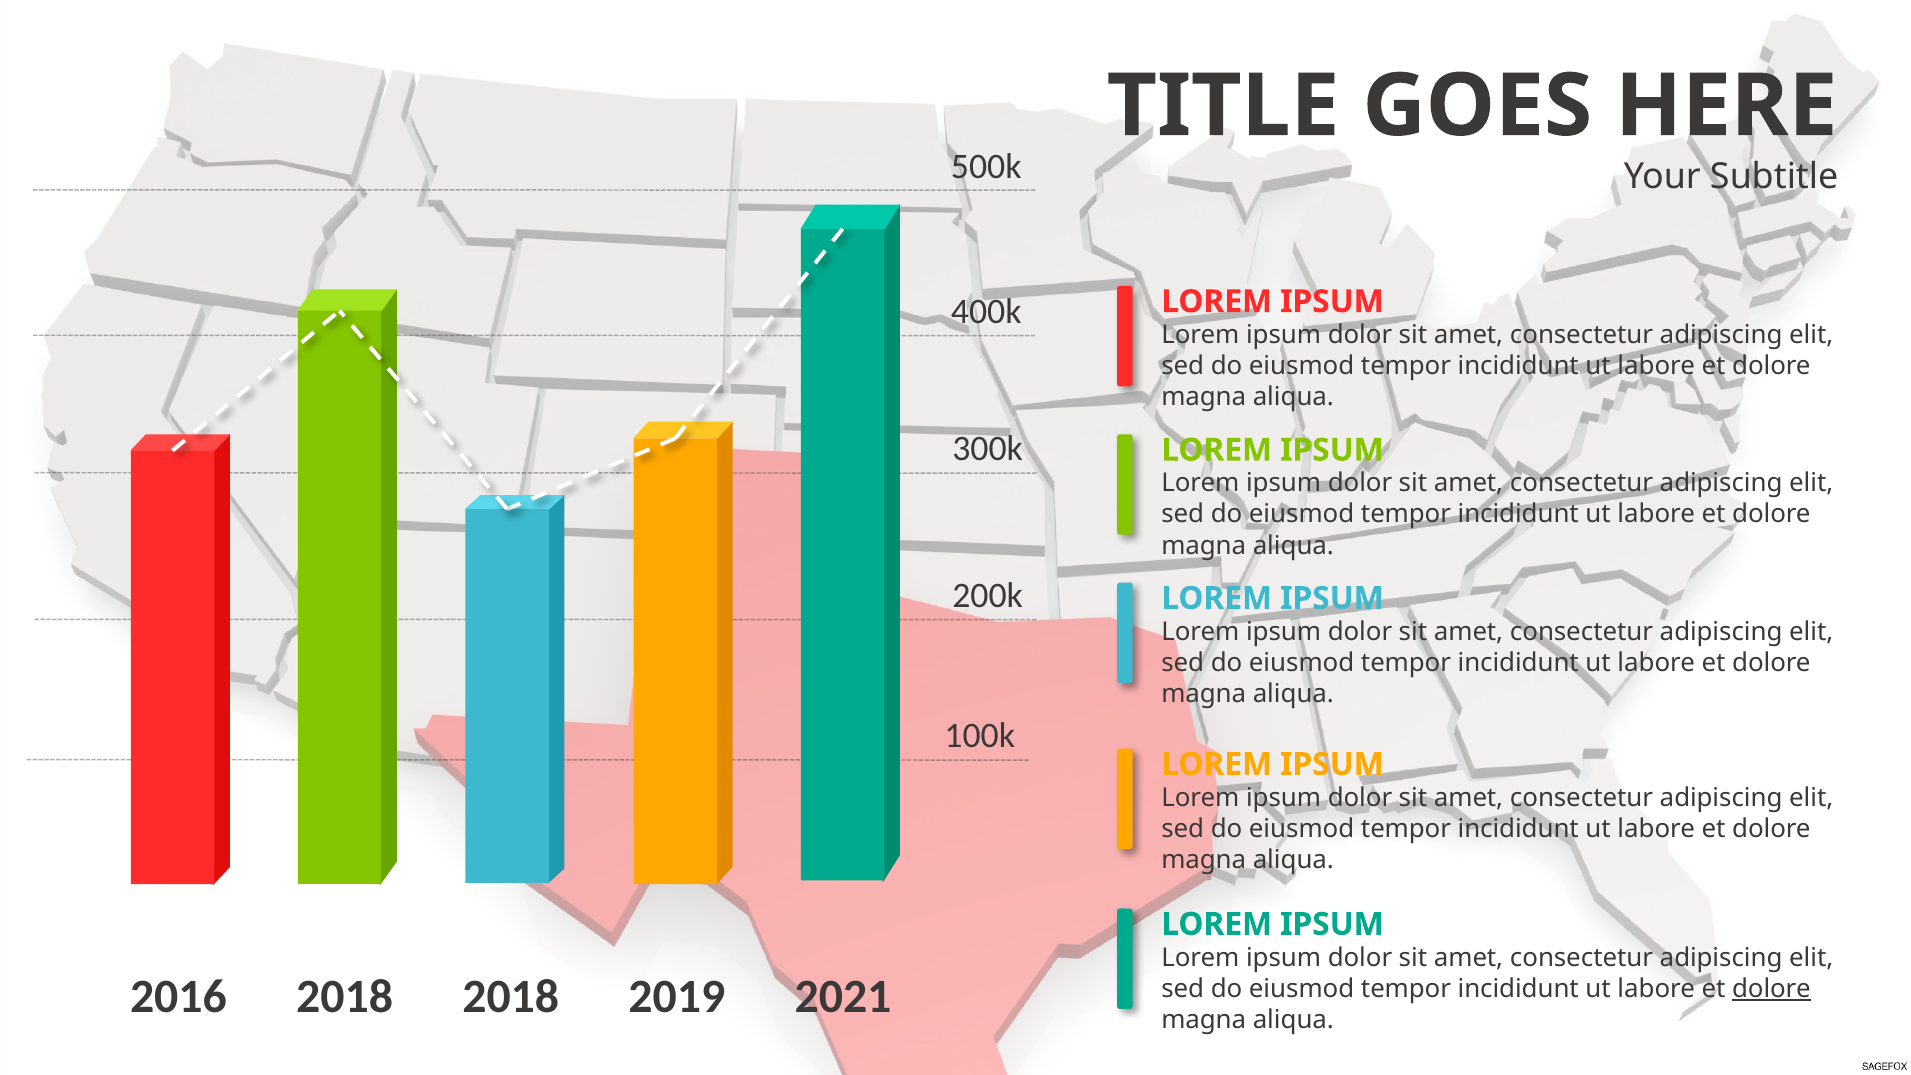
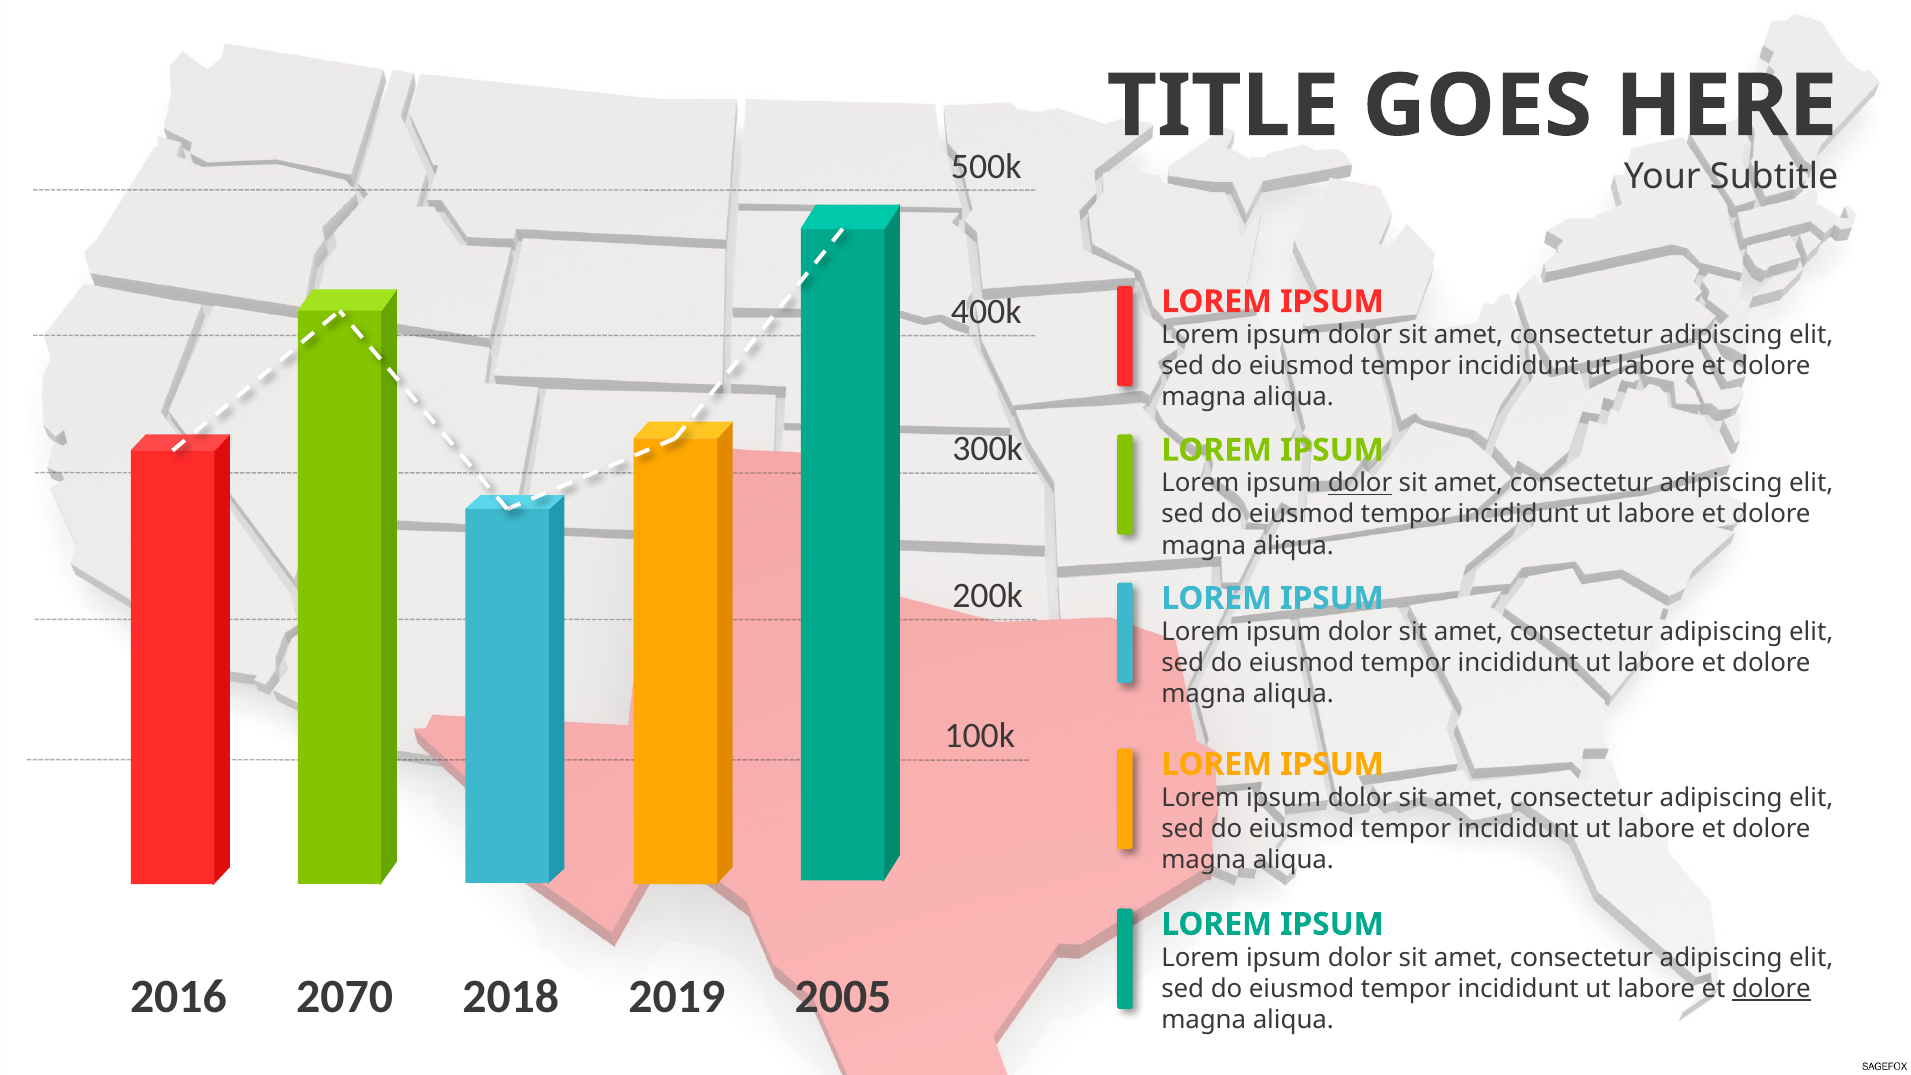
dolor at (1360, 483) underline: none -> present
2016 2018: 2018 -> 2070
2021: 2021 -> 2005
